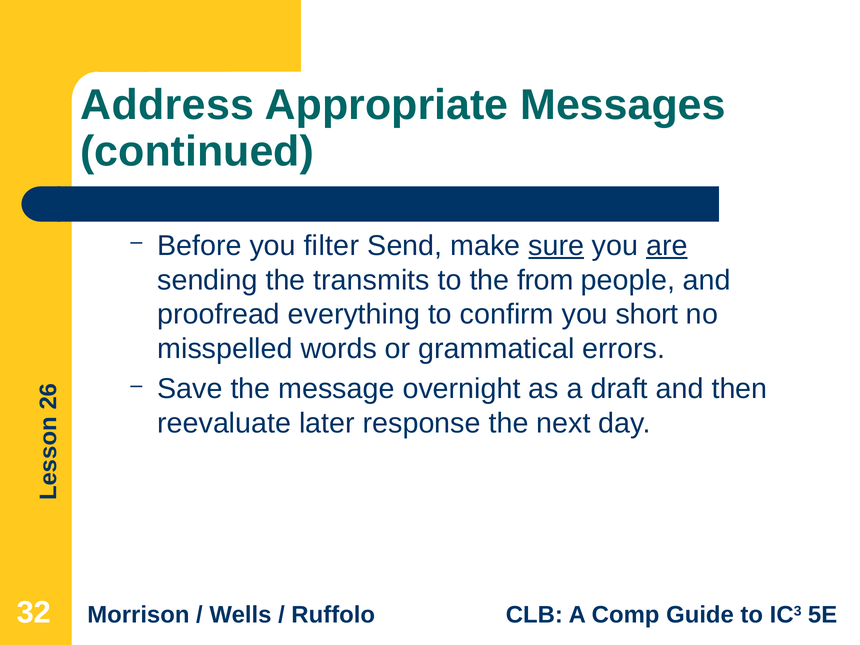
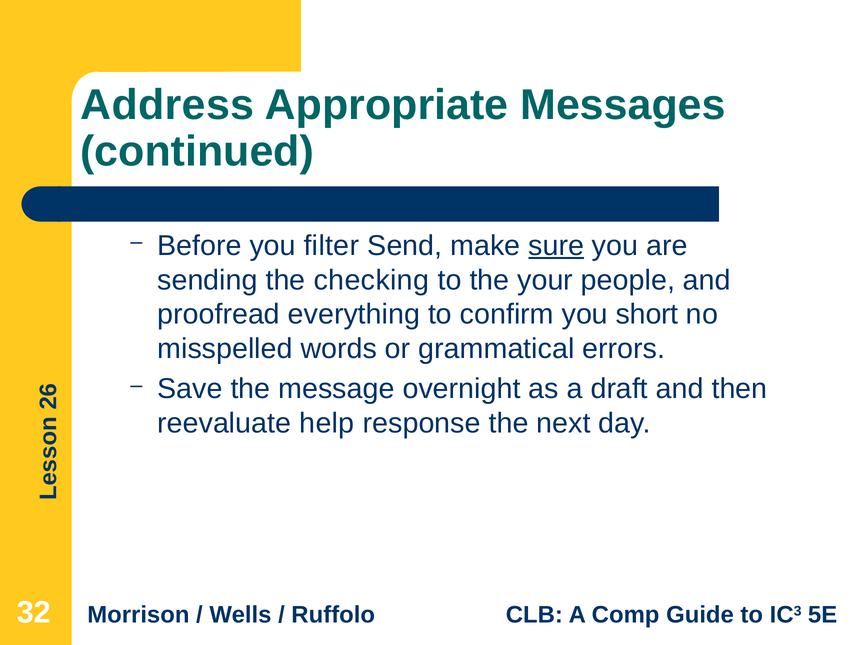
are underline: present -> none
transmits: transmits -> checking
from: from -> your
later: later -> help
